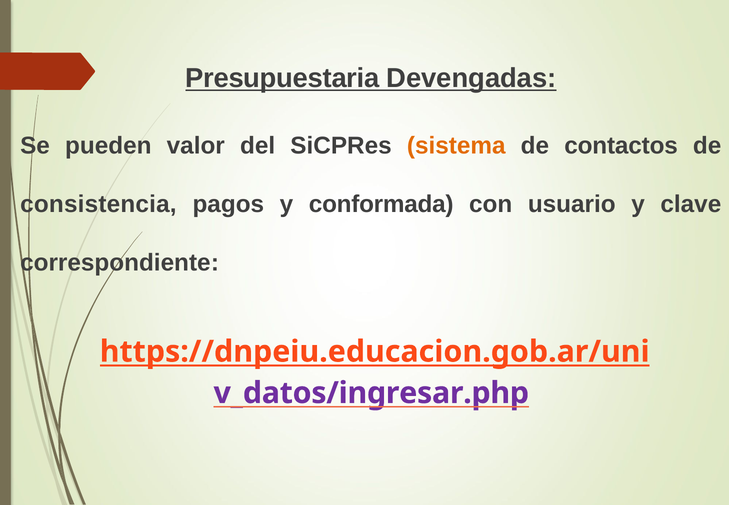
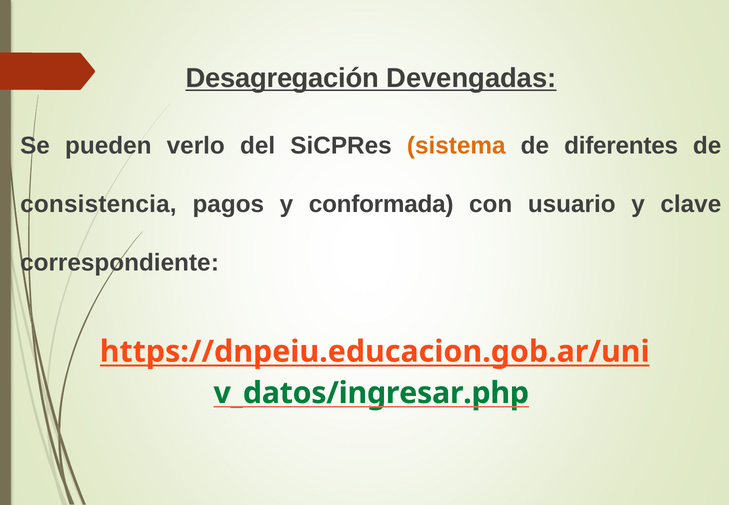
Presupuestaria: Presupuestaria -> Desagregación
valor: valor -> verlo
contactos: contactos -> diferentes
v_datos/ingresar.php colour: purple -> green
